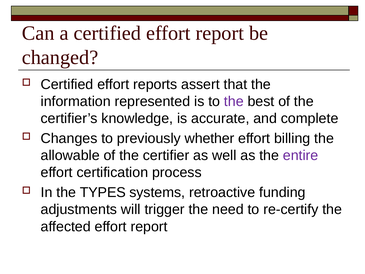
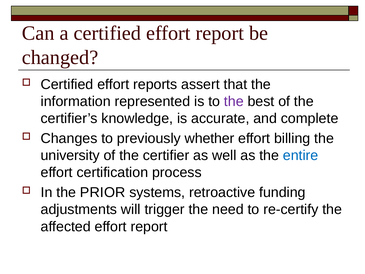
allowable: allowable -> university
entire colour: purple -> blue
TYPES: TYPES -> PRIOR
